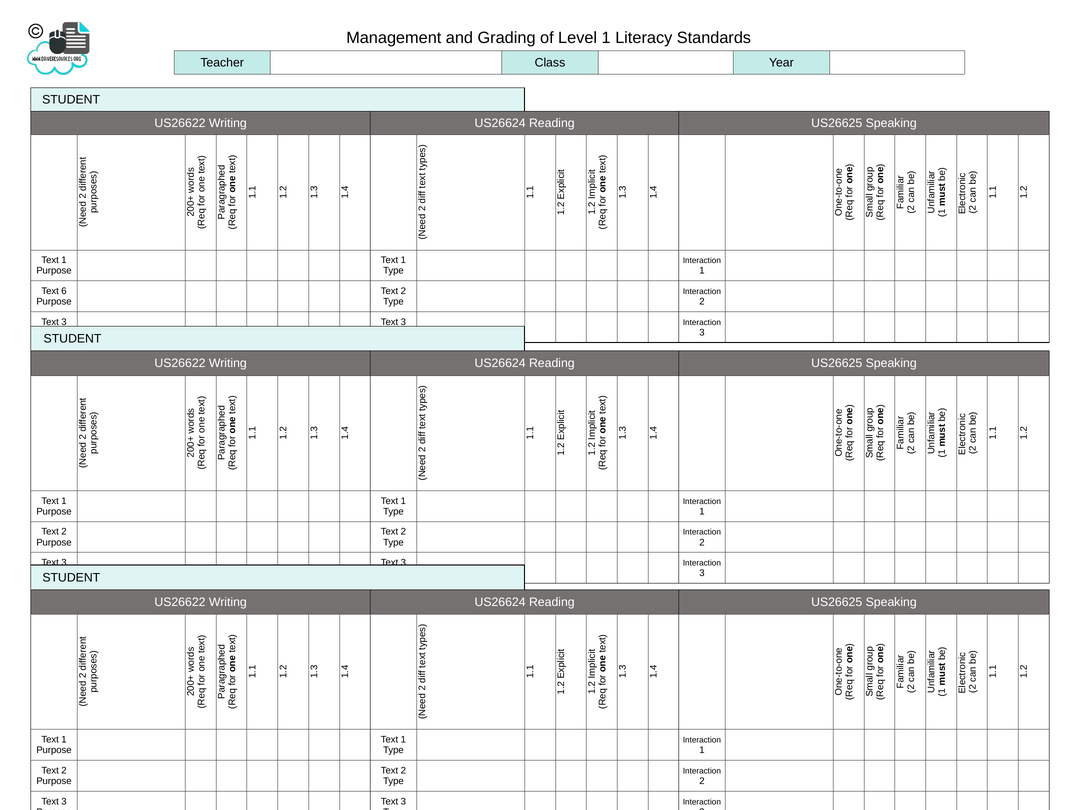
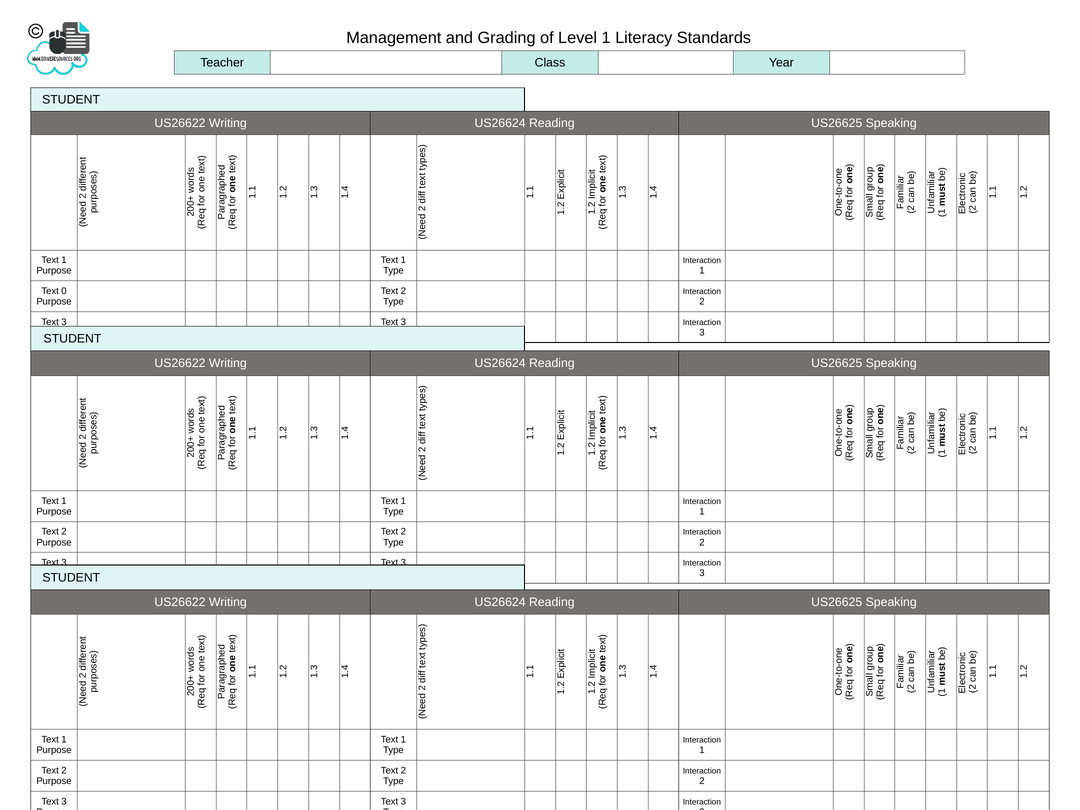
Text 6: 6 -> 0
